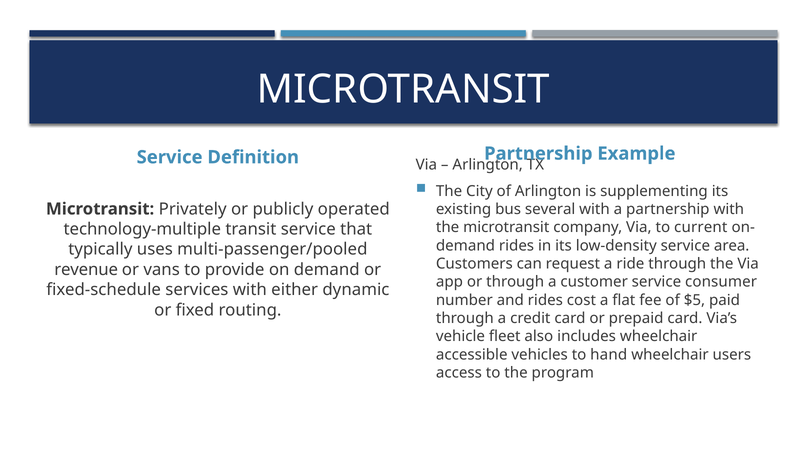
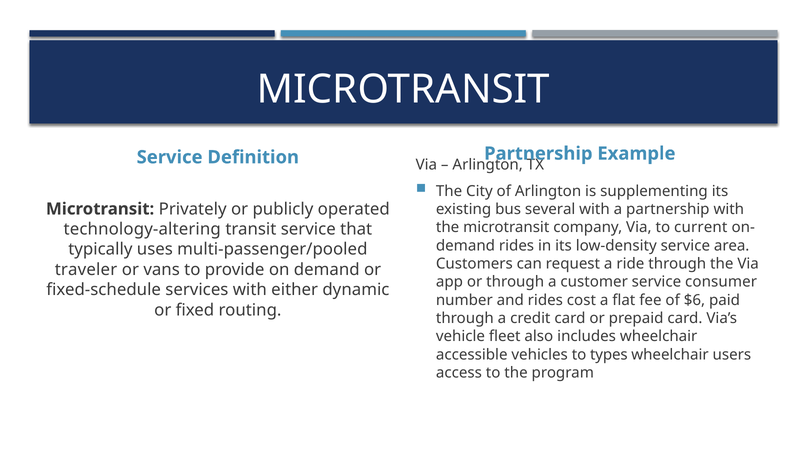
technology-multiple: technology-multiple -> technology-altering
revenue: revenue -> traveler
$5: $5 -> $6
hand: hand -> types
